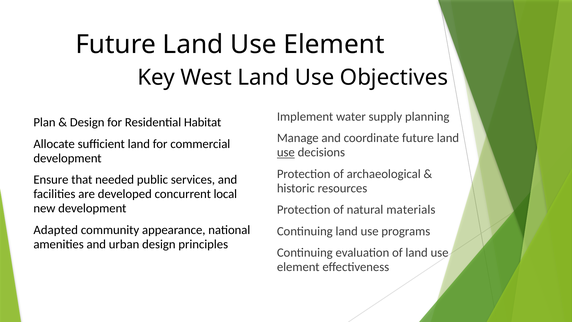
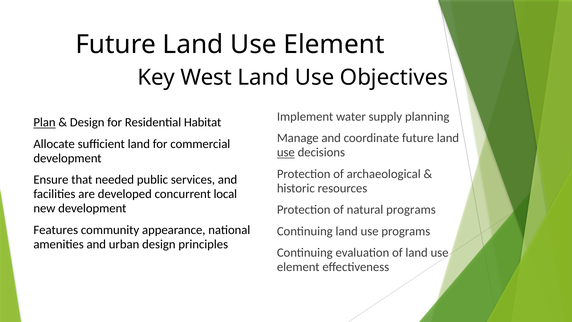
Plan underline: none -> present
natural materials: materials -> programs
Adapted: Adapted -> Features
